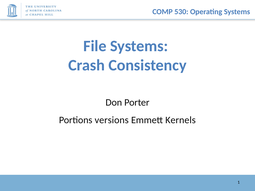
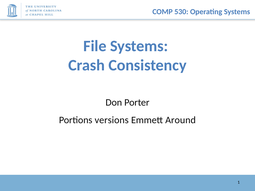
Kernels: Kernels -> Around
